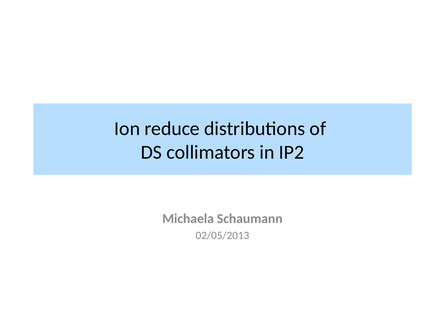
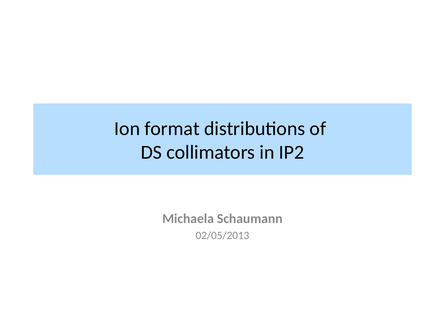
reduce: reduce -> format
